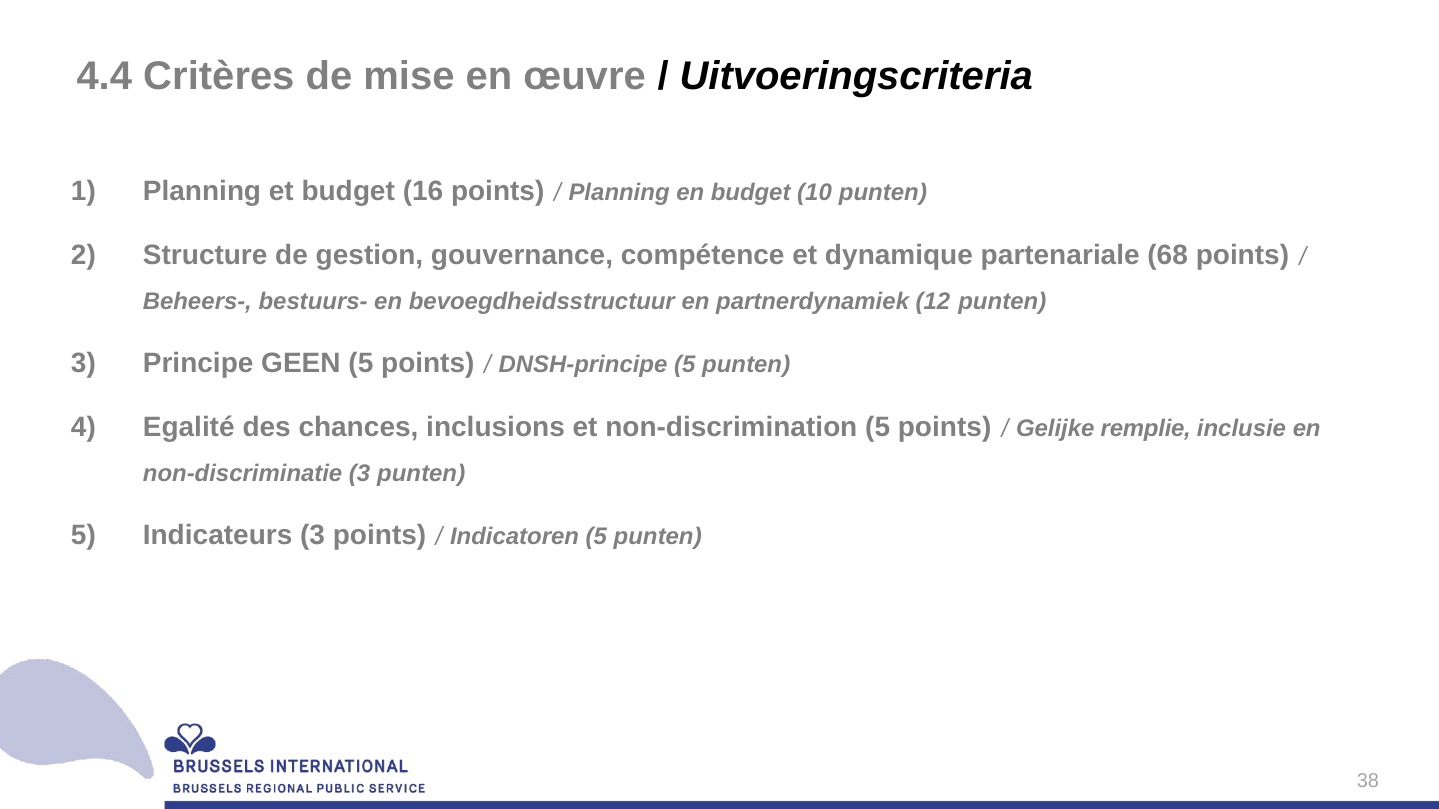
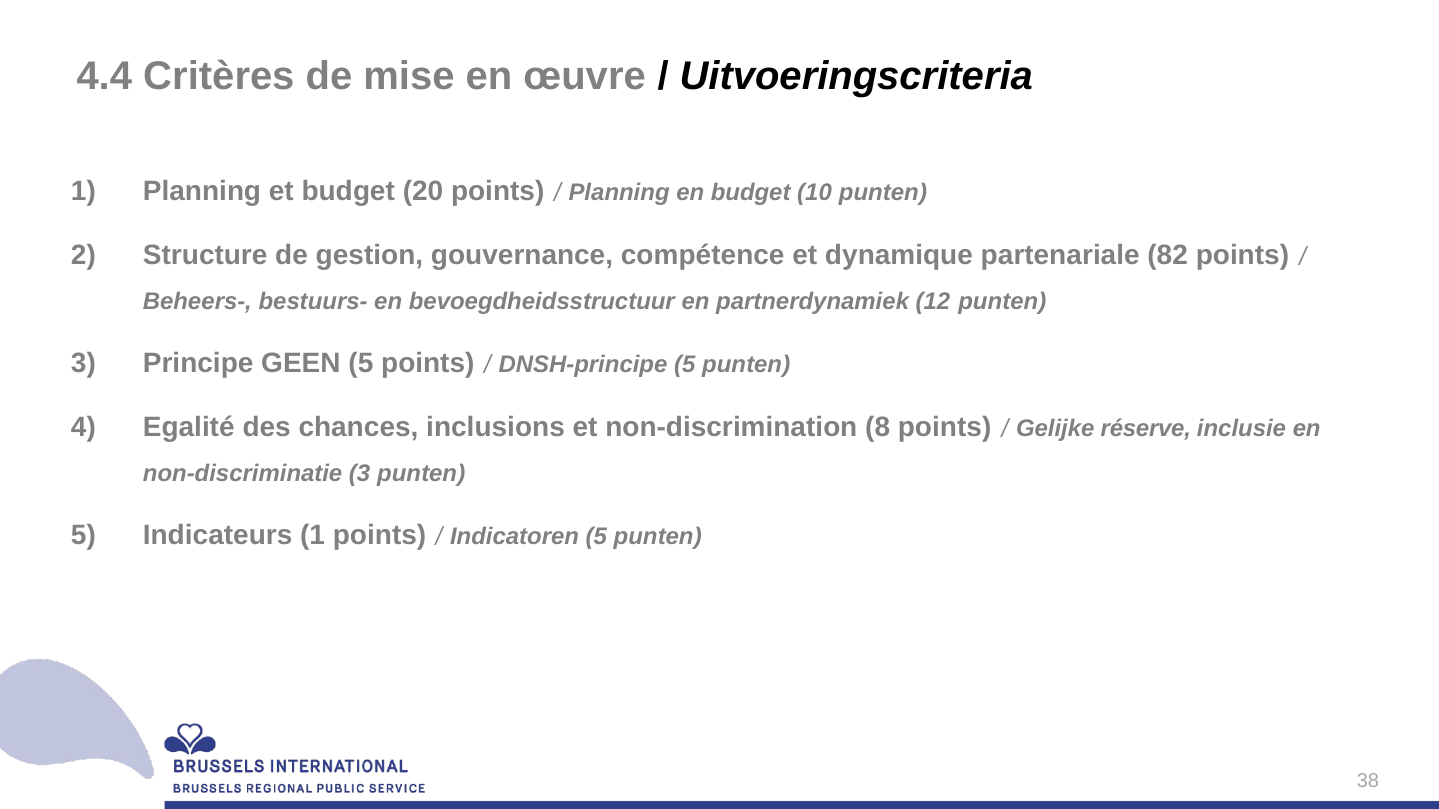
16: 16 -> 20
68: 68 -> 82
non-discrimination 5: 5 -> 8
remplie: remplie -> réserve
Indicateurs 3: 3 -> 1
